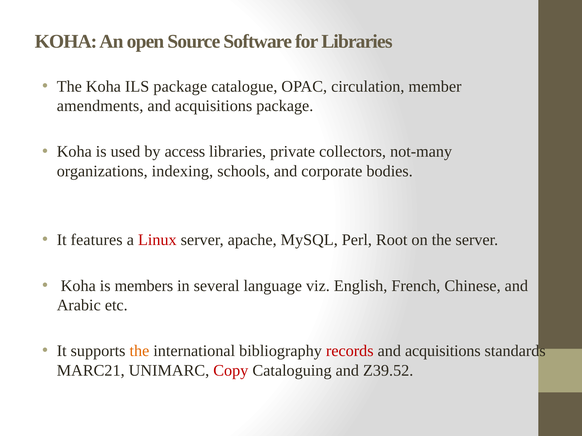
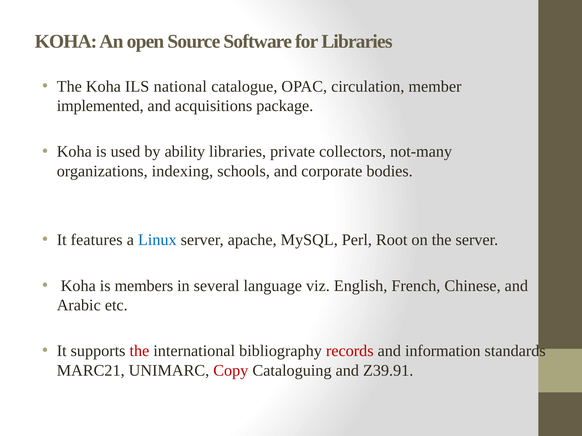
ILS package: package -> national
amendments: amendments -> implemented
access: access -> ability
Linux colour: red -> blue
the at (139, 351) colour: orange -> red
acquisitions at (443, 351): acquisitions -> information
Z39.52: Z39.52 -> Z39.91
